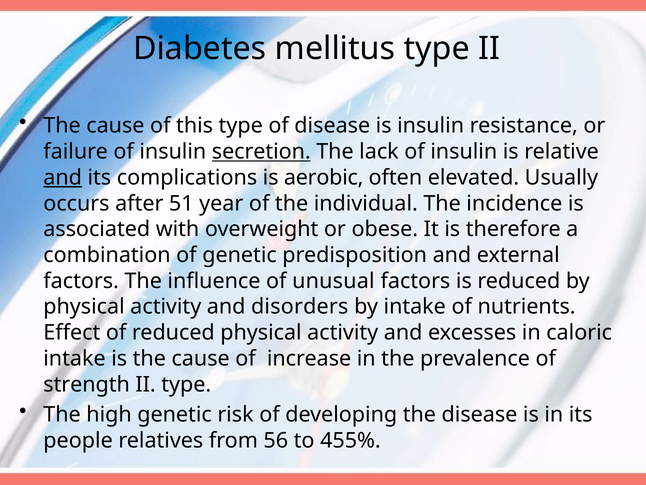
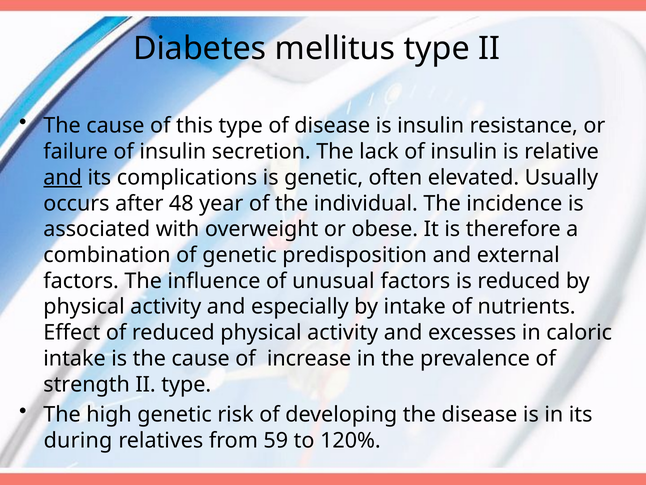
secretion underline: present -> none
is aerobic: aerobic -> genetic
51: 51 -> 48
disorders: disorders -> especially
people: people -> during
56: 56 -> 59
455%: 455% -> 120%
